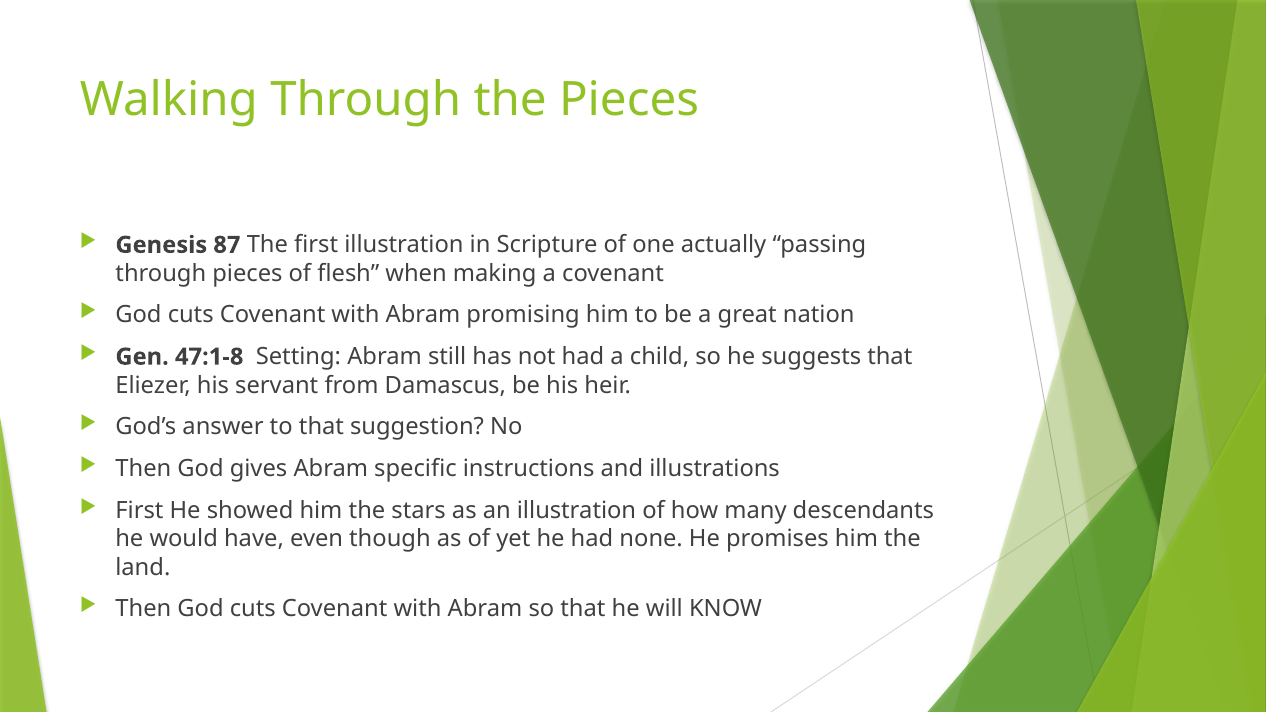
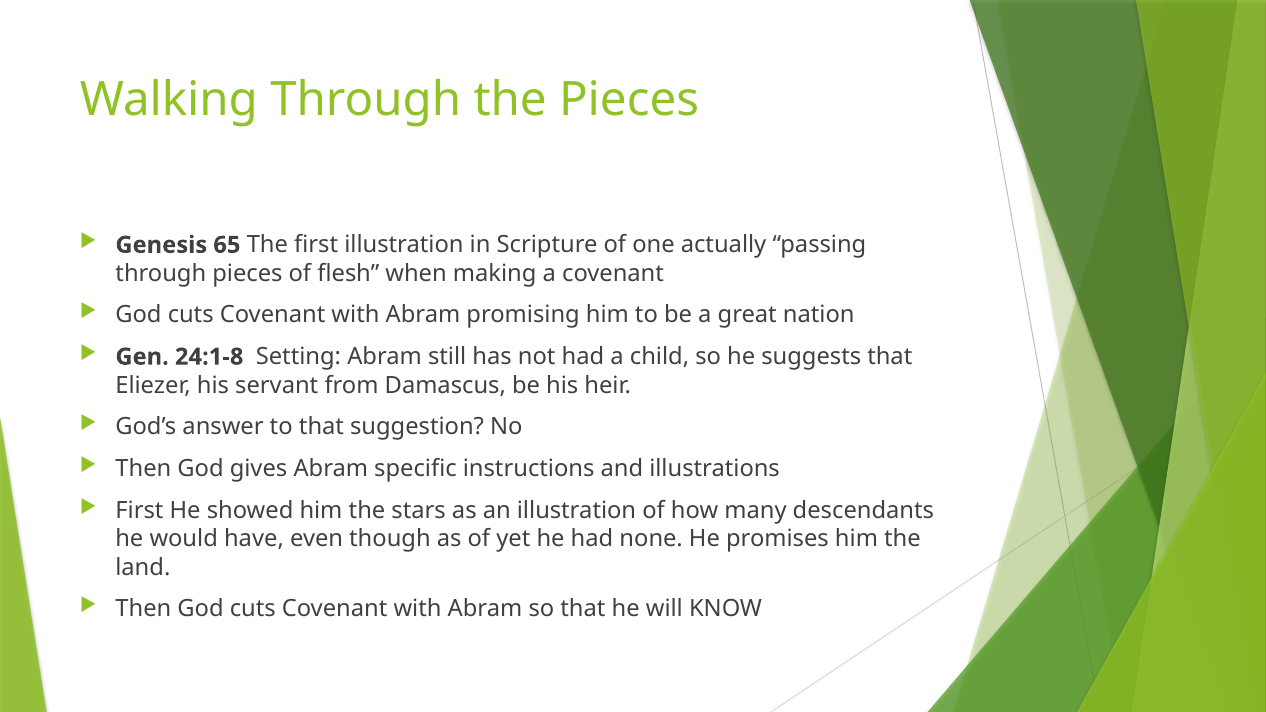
87: 87 -> 65
47:1-8: 47:1-8 -> 24:1-8
